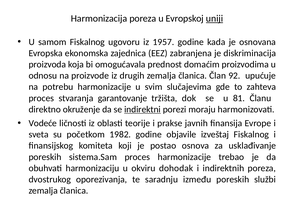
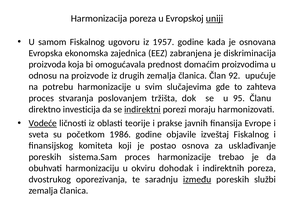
garantovanje: garantovanje -> poslovanjem
81: 81 -> 95
okruženje: okruženje -> investicija
Vodeće underline: none -> present
1982: 1982 -> 1986
između underline: none -> present
